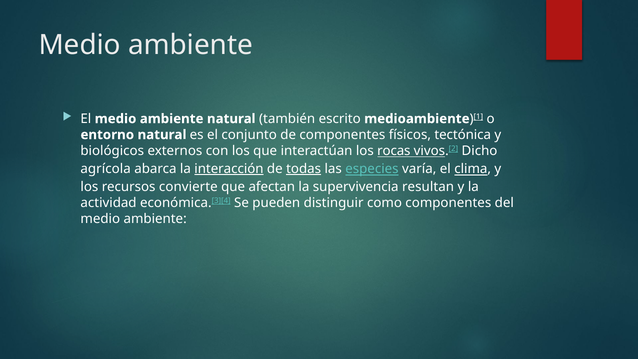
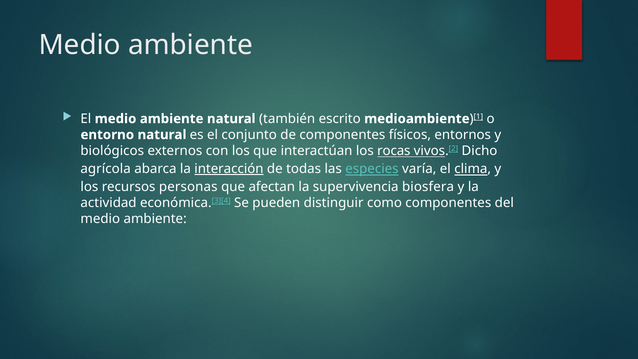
tectónica: tectónica -> entornos
todas underline: present -> none
convierte: convierte -> personas
resultan: resultan -> biosfera
